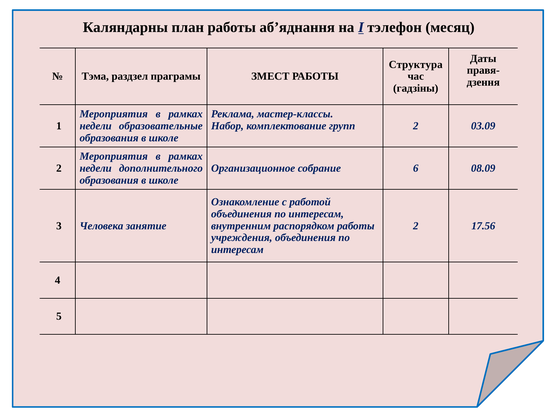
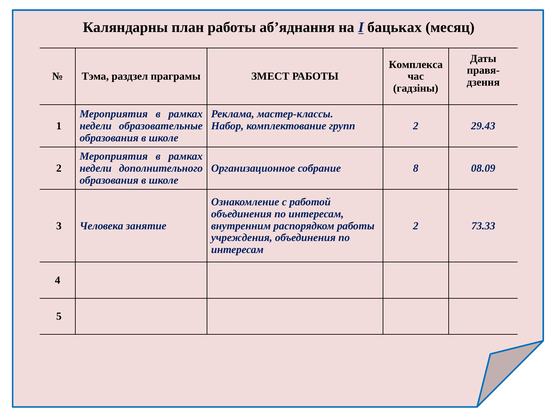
тэлефон: тэлефон -> бацьках
Структура: Структура -> Комплекса
03.09: 03.09 -> 29.43
6: 6 -> 8
17.56: 17.56 -> 73.33
